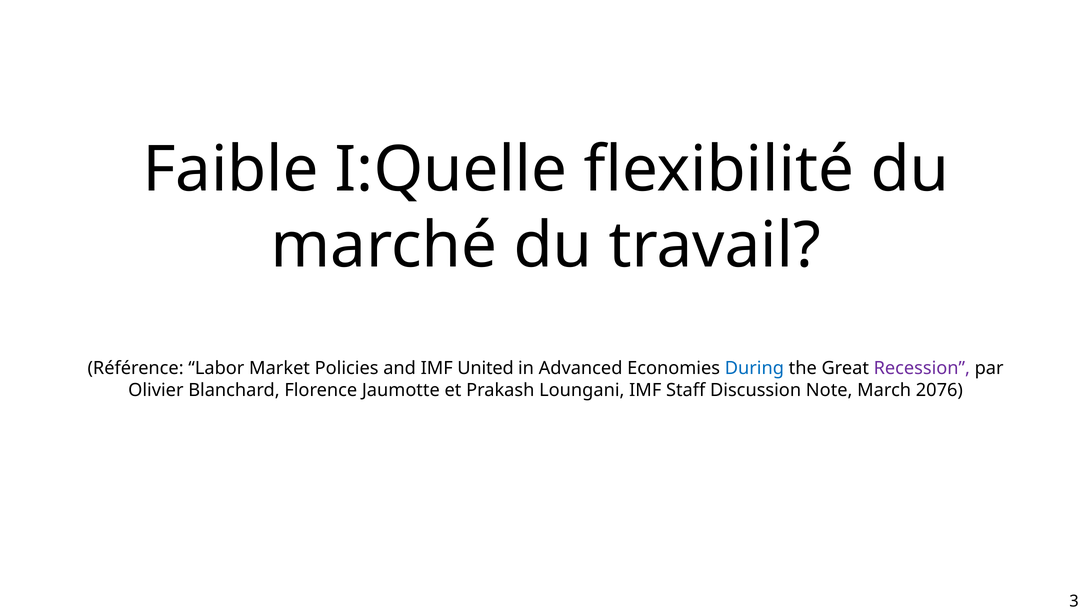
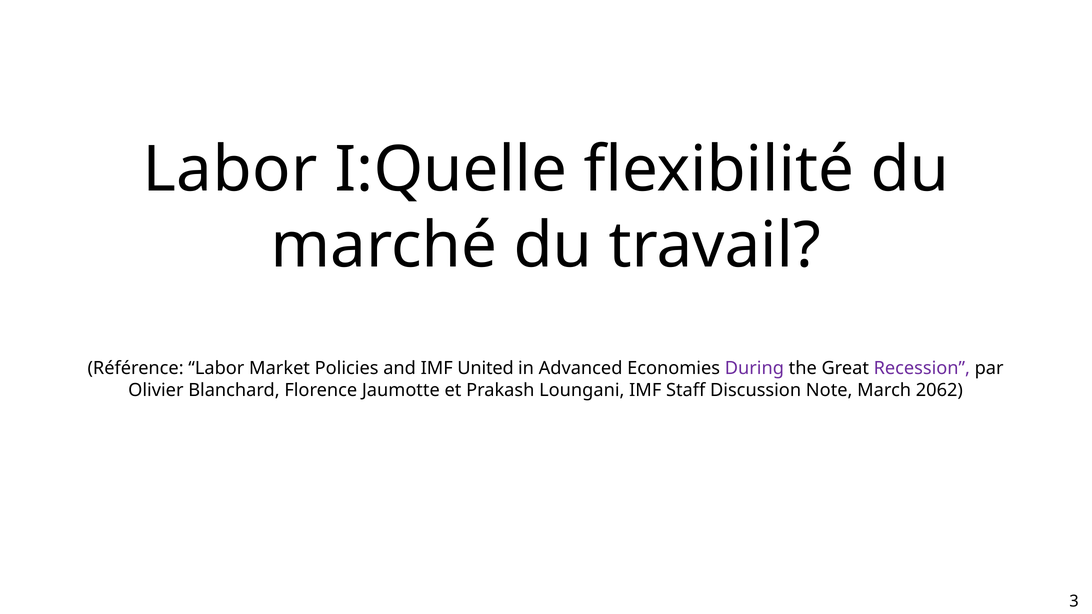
Faible at (231, 170): Faible -> Labor
During colour: blue -> purple
2076: 2076 -> 2062
